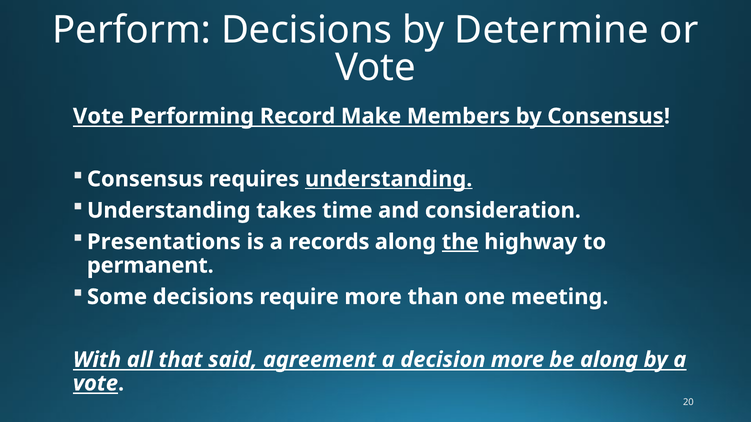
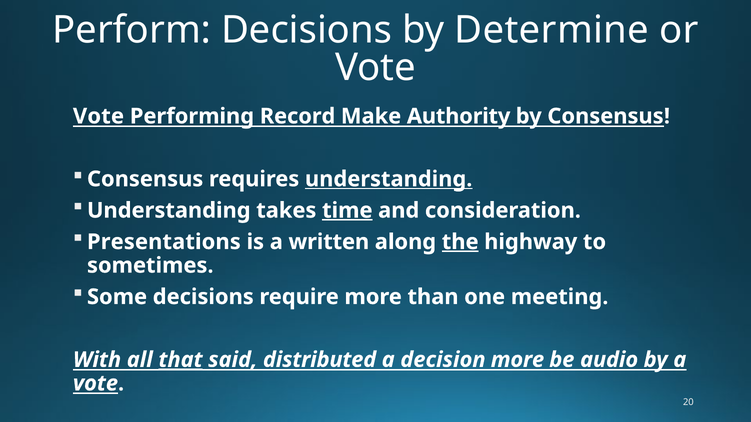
Members: Members -> Authority
time underline: none -> present
records: records -> written
permanent: permanent -> sometimes
that underline: none -> present
agreement: agreement -> distributed
be along: along -> audio
